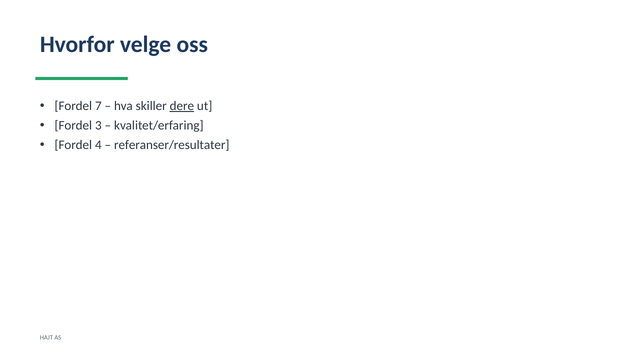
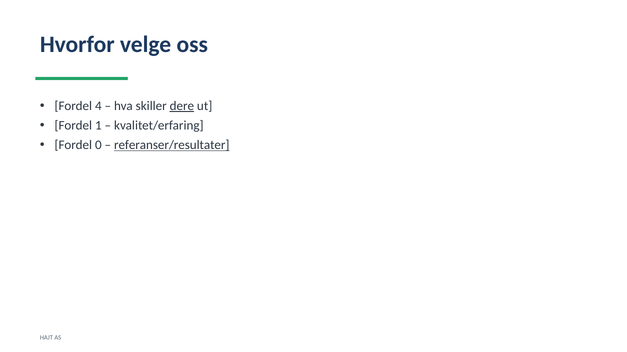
7: 7 -> 4
3: 3 -> 1
4: 4 -> 0
referanser/resultater underline: none -> present
